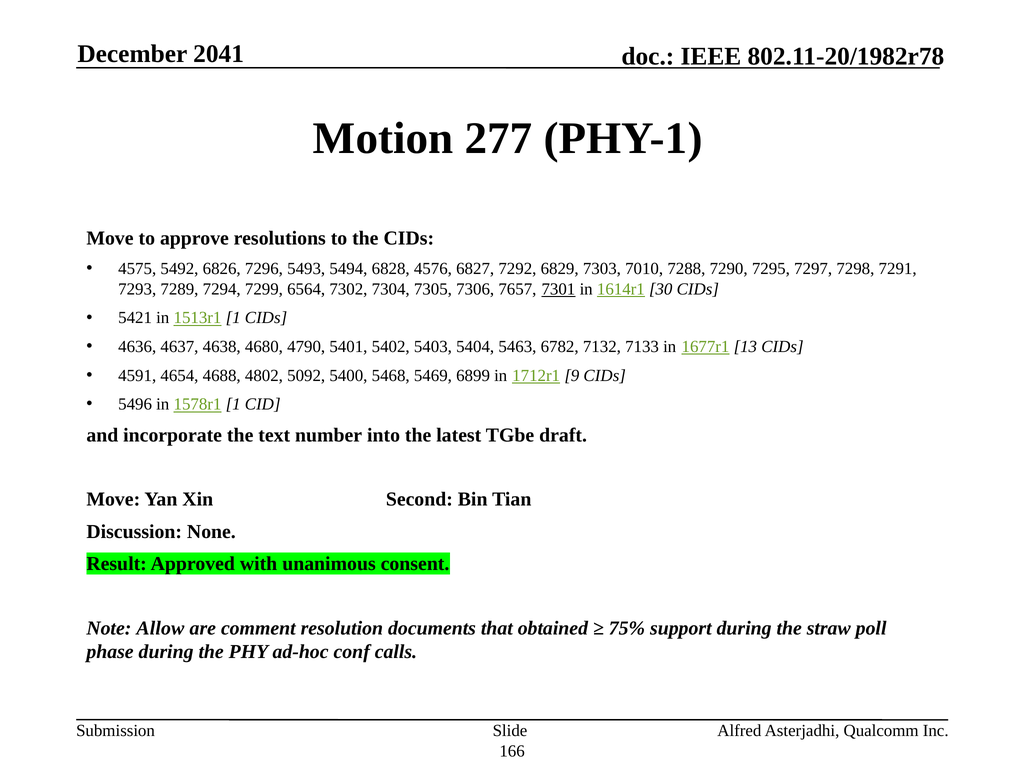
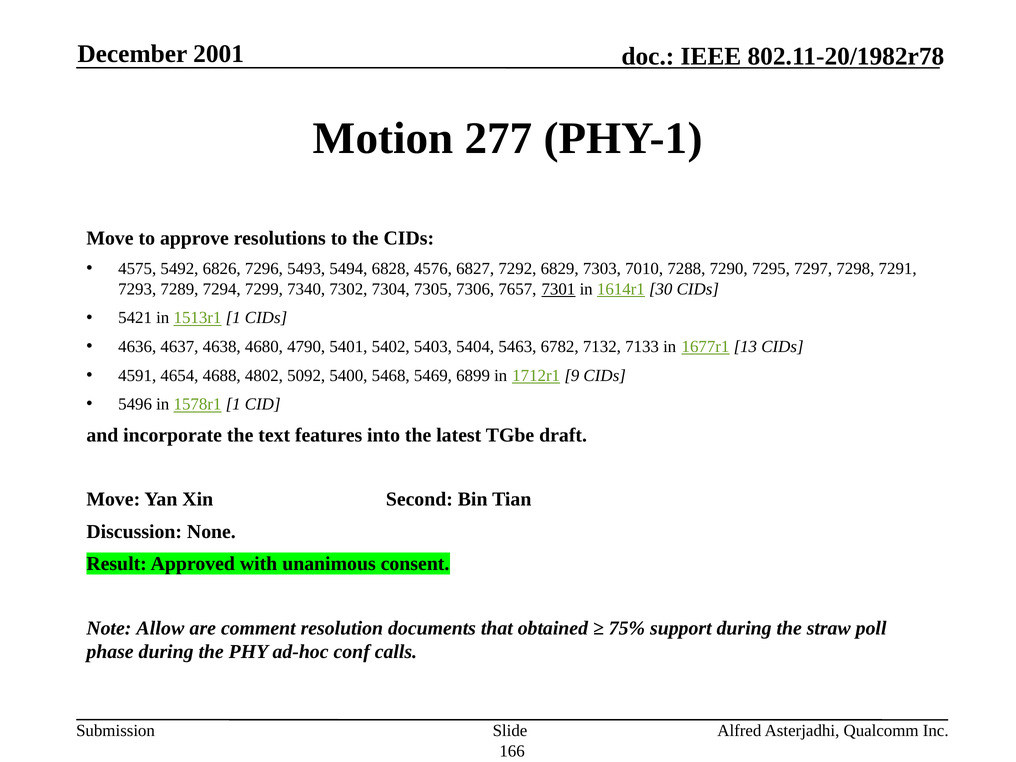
2041: 2041 -> 2001
6564: 6564 -> 7340
number: number -> features
